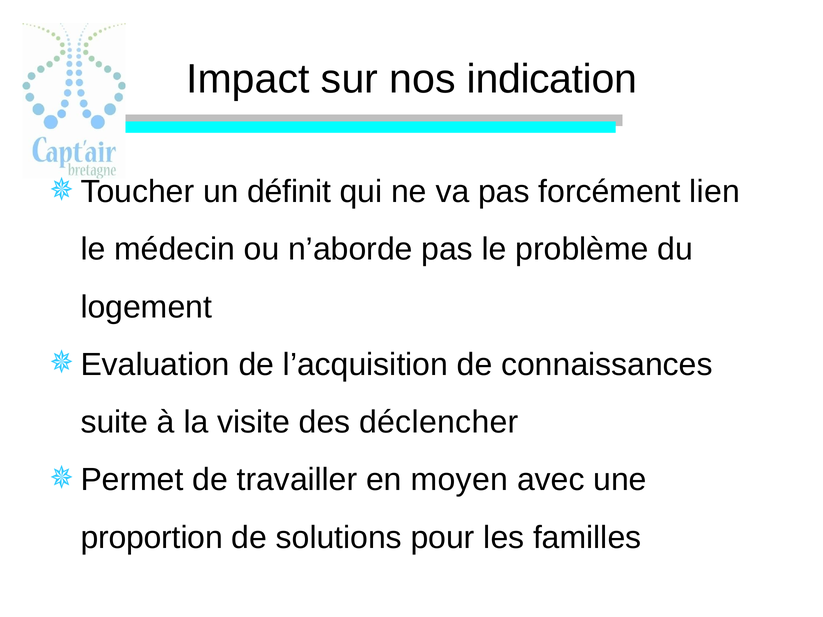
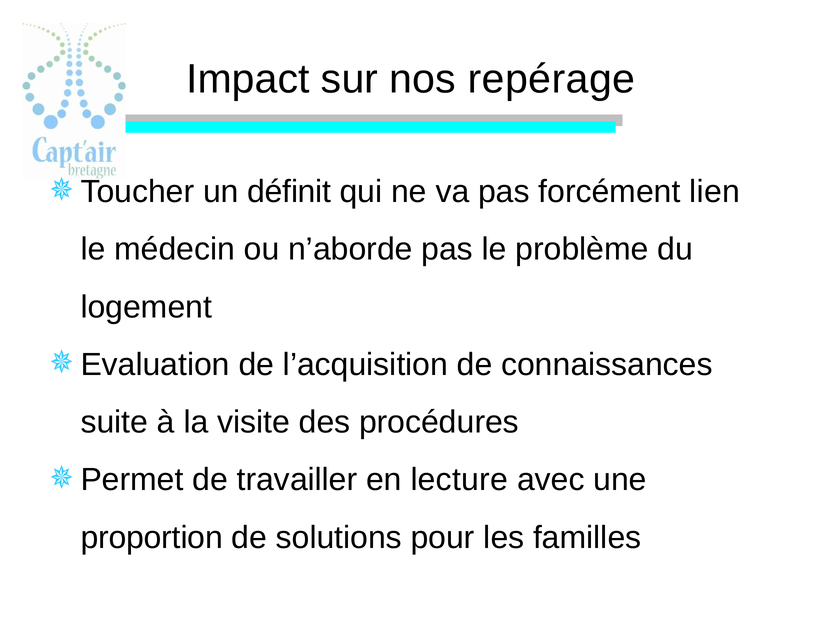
indication: indication -> repérage
déclencher: déclencher -> procédures
moyen: moyen -> lecture
